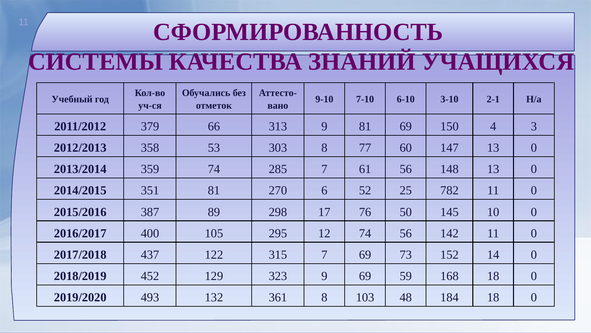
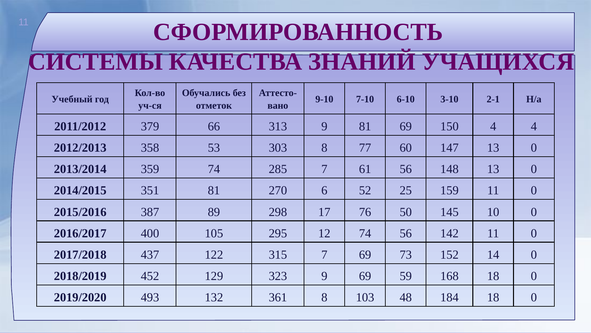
4 3: 3 -> 4
782: 782 -> 159
